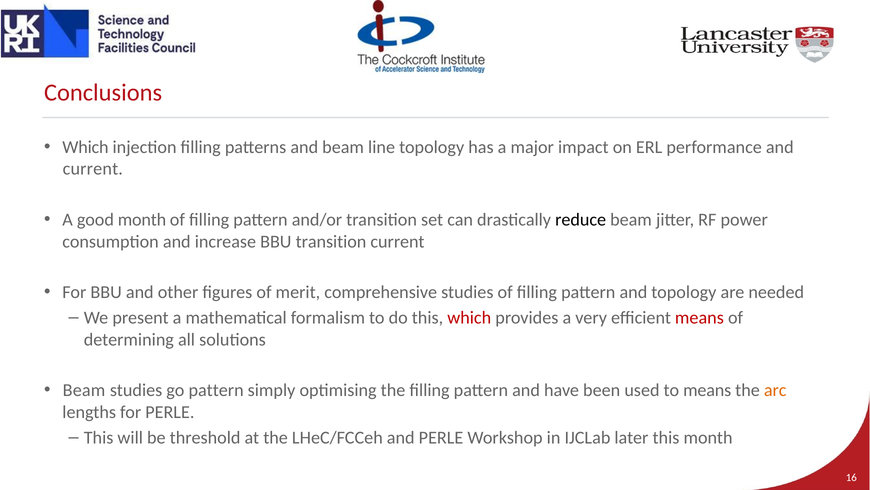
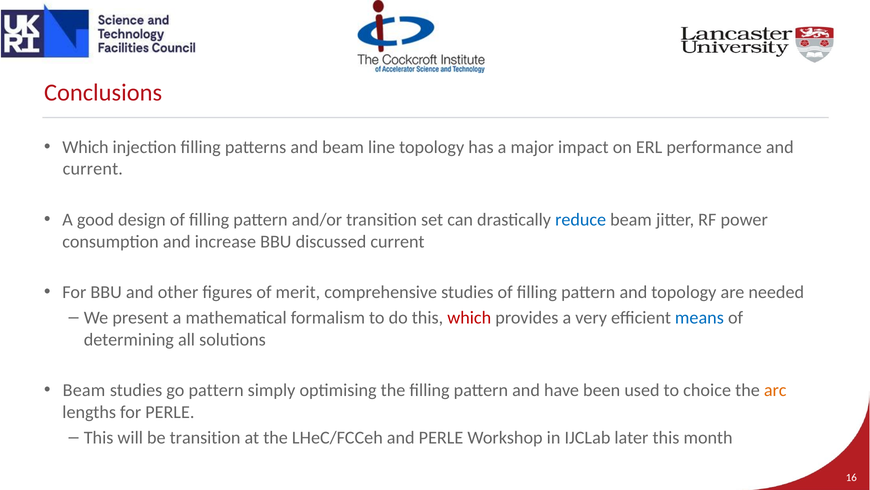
good month: month -> design
reduce colour: black -> blue
BBU transition: transition -> discussed
means at (699, 317) colour: red -> blue
to means: means -> choice
be threshold: threshold -> transition
